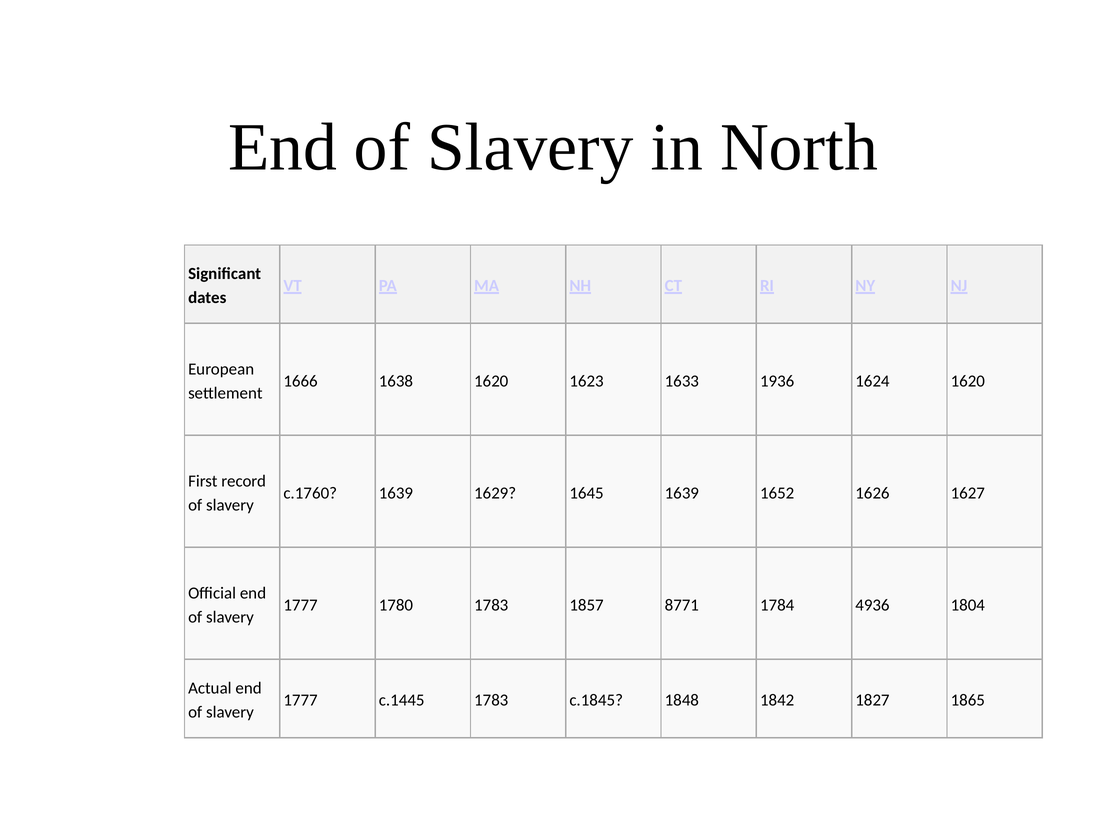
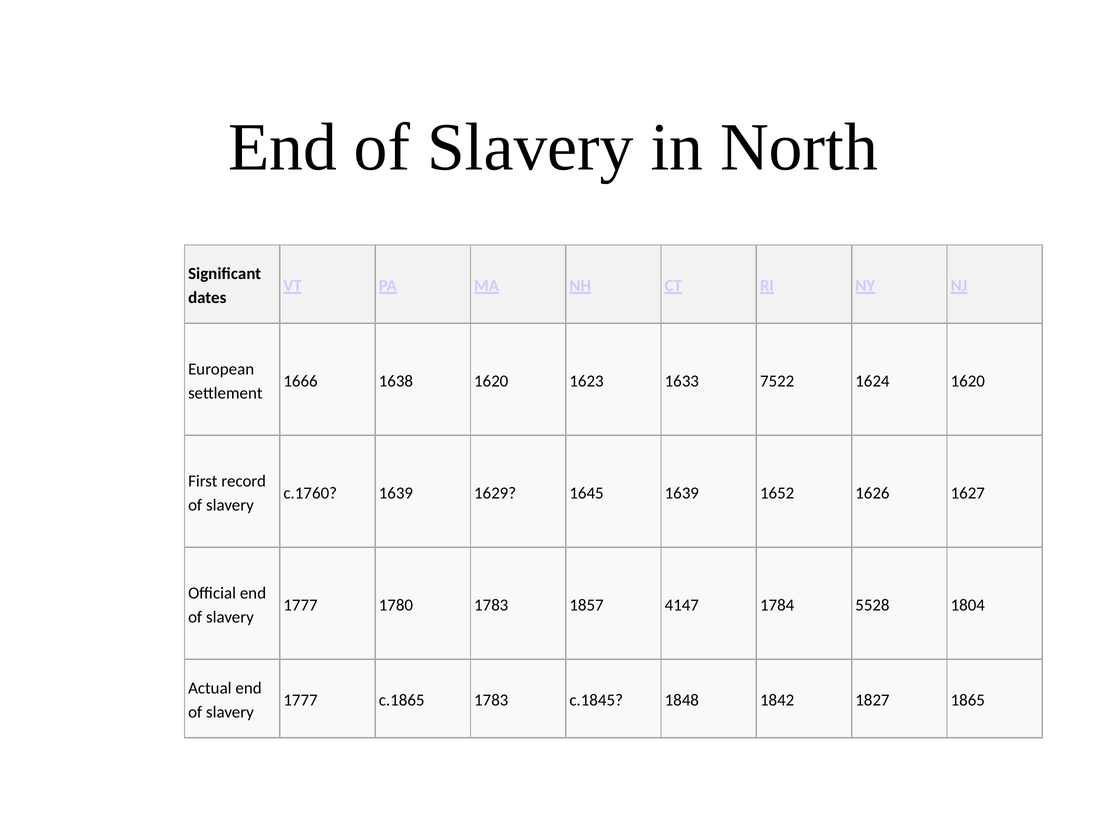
1936: 1936 -> 7522
8771: 8771 -> 4147
4936: 4936 -> 5528
c.1445: c.1445 -> c.1865
